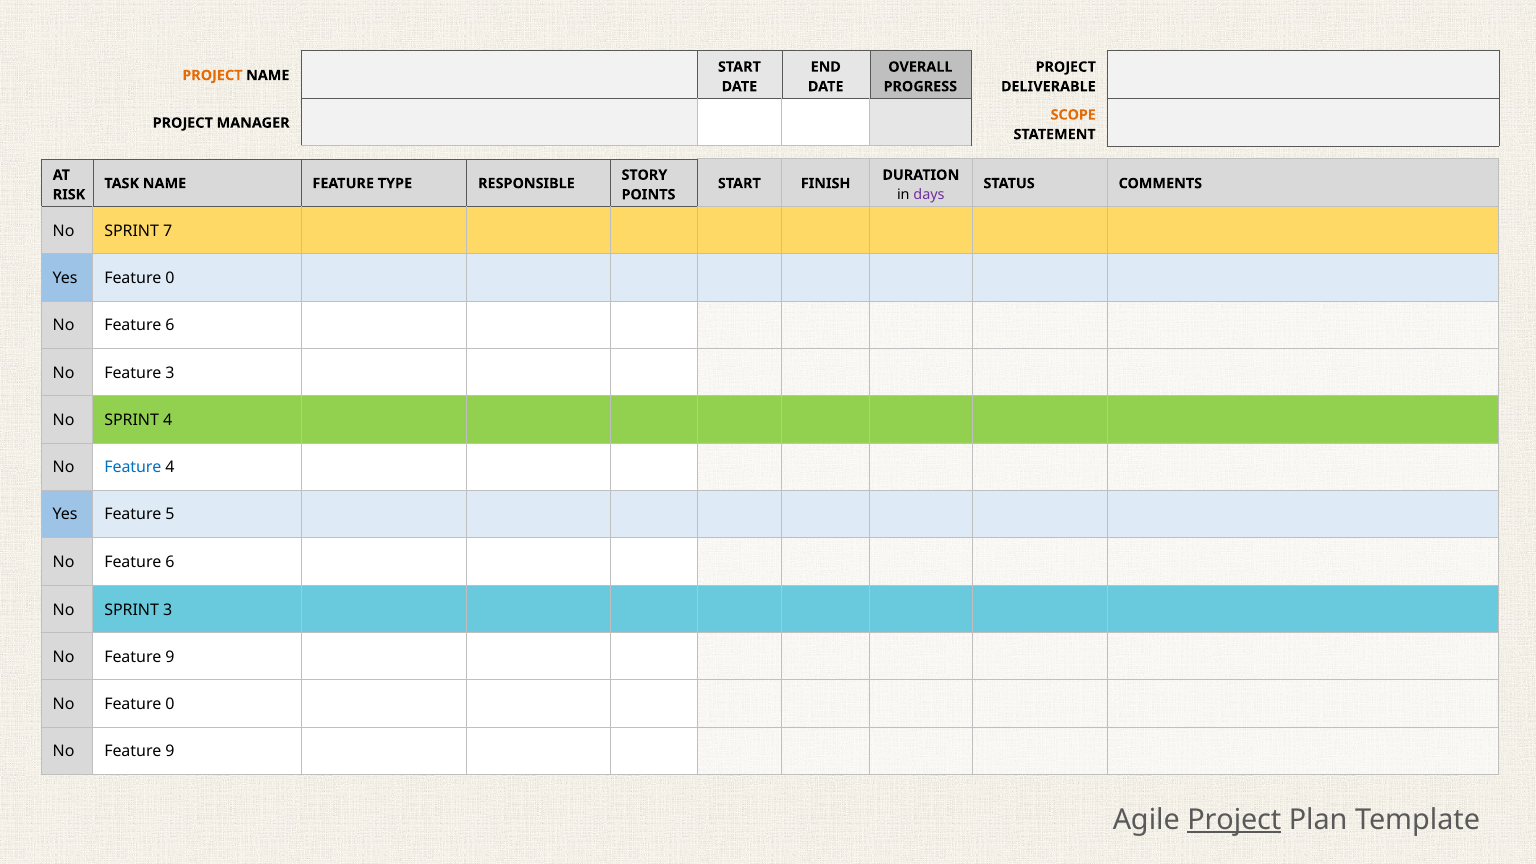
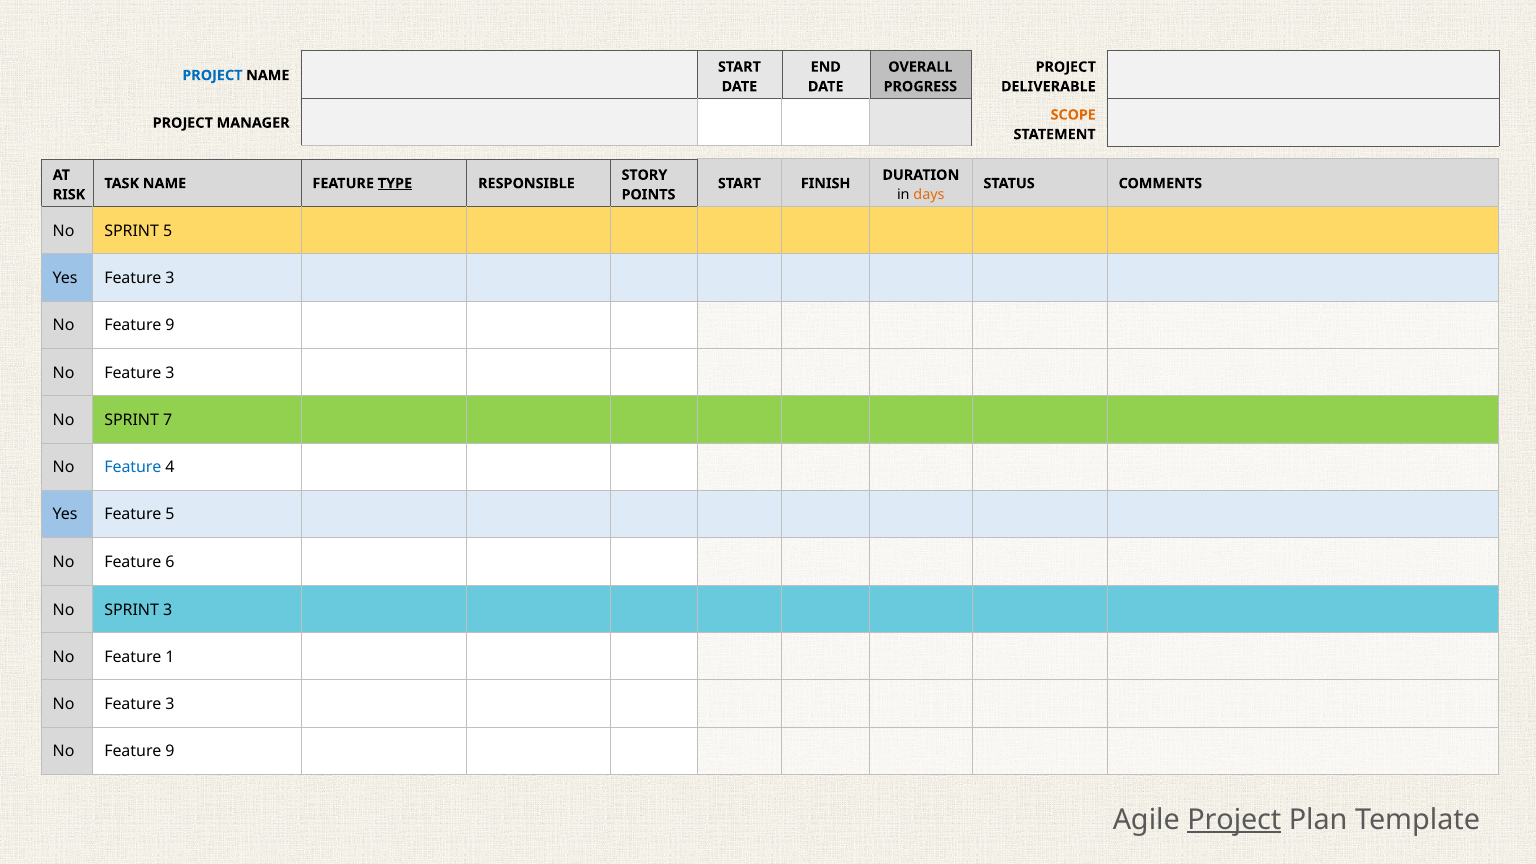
PROJECT at (212, 75) colour: orange -> blue
TYPE underline: none -> present
days colour: purple -> orange
SPRINT 7: 7 -> 5
Yes Feature 0: 0 -> 3
6 at (170, 326): 6 -> 9
SPRINT 4: 4 -> 7
9 at (170, 657): 9 -> 1
0 at (170, 704): 0 -> 3
